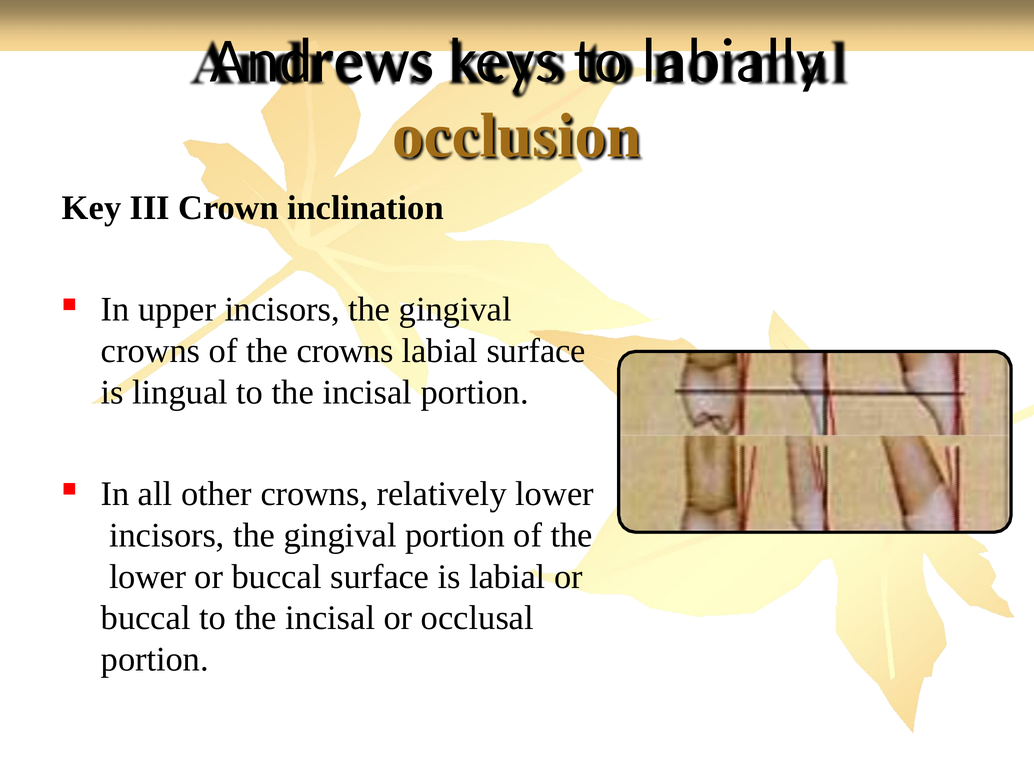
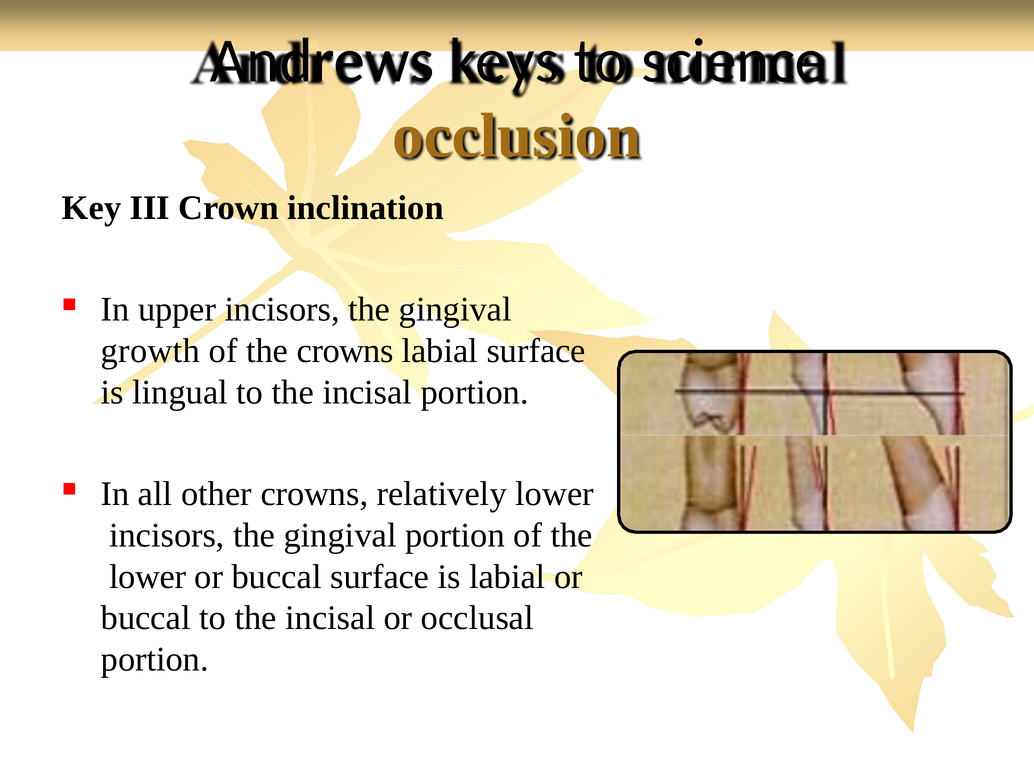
labially: labially -> science
crowns at (151, 351): crowns -> growth
